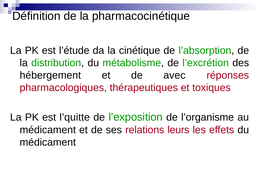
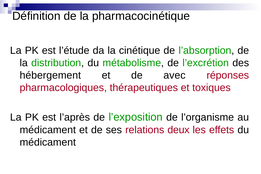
l’quitte: l’quitte -> l’après
leurs: leurs -> deux
